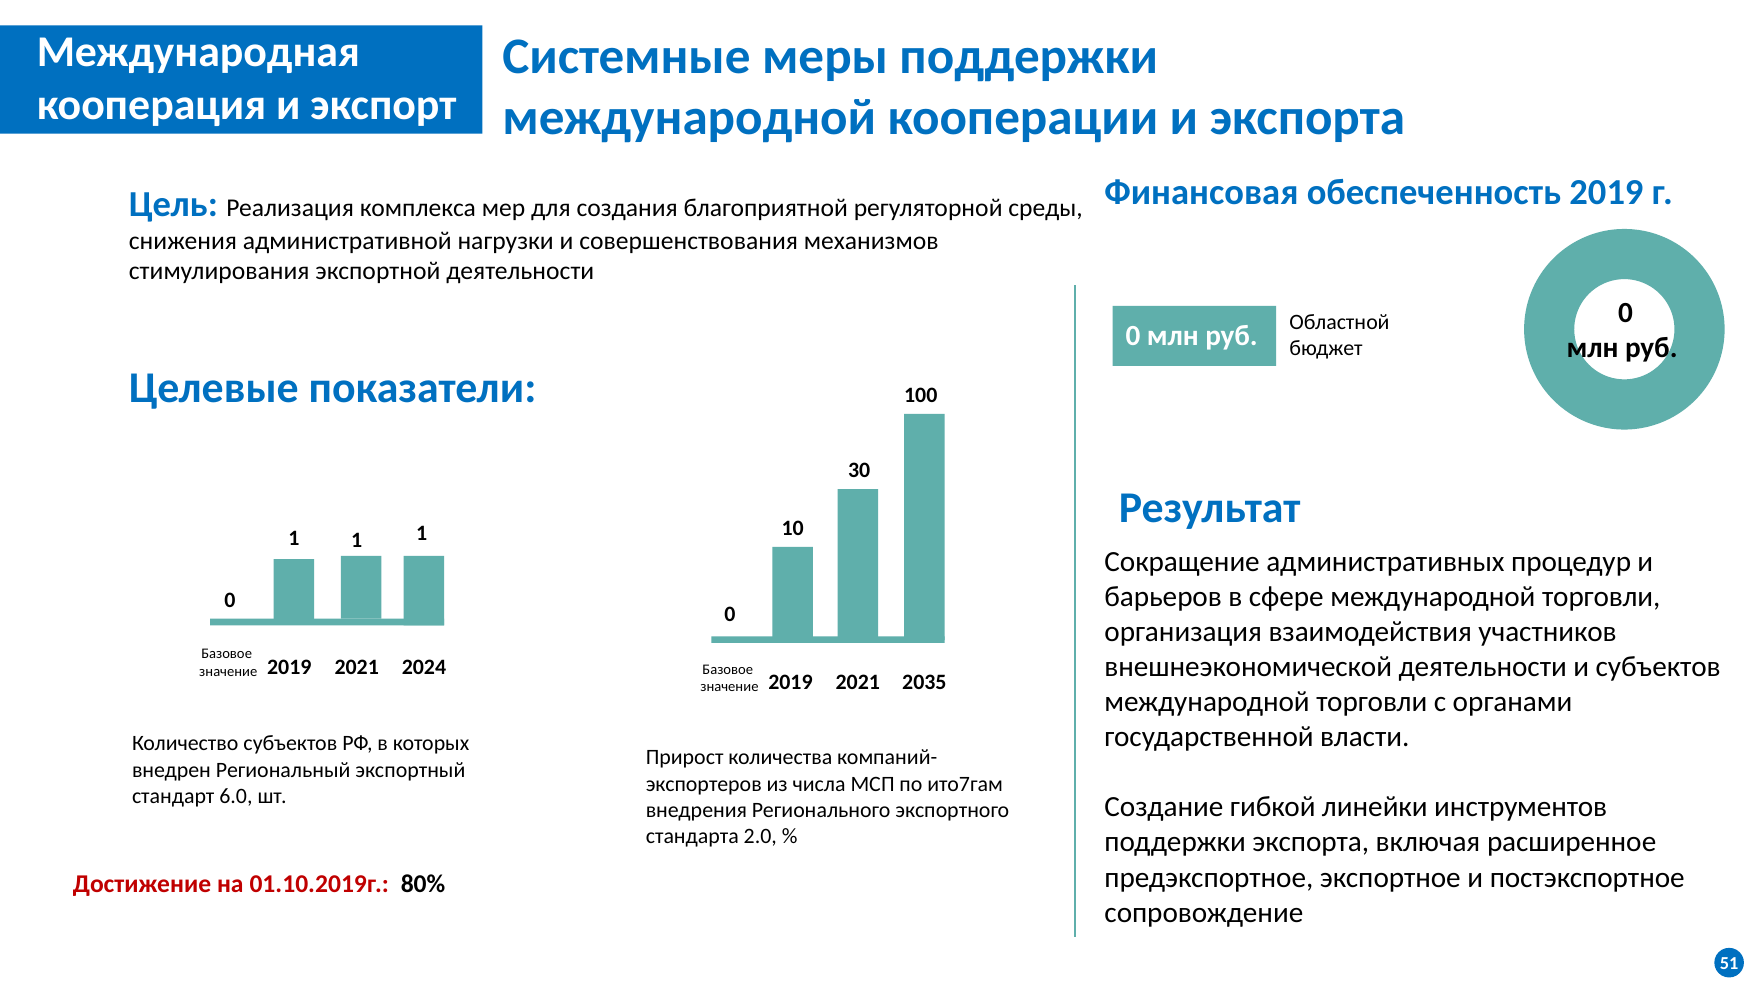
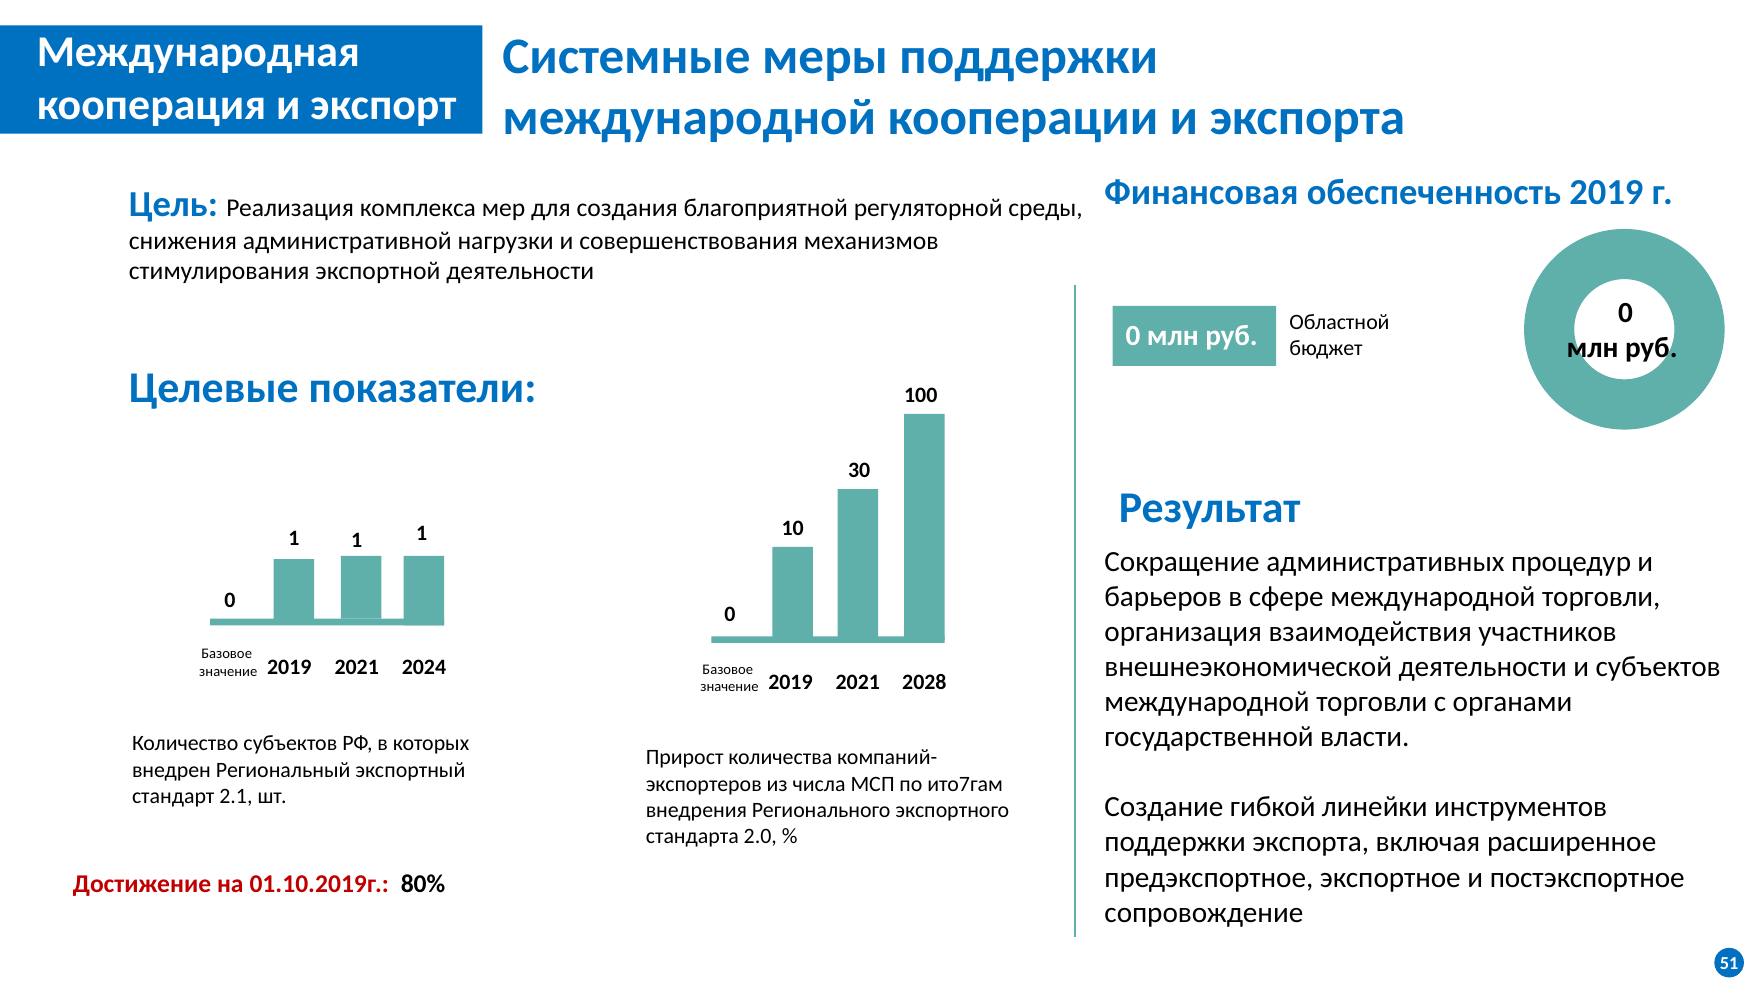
2035: 2035 -> 2028
6.0: 6.0 -> 2.1
